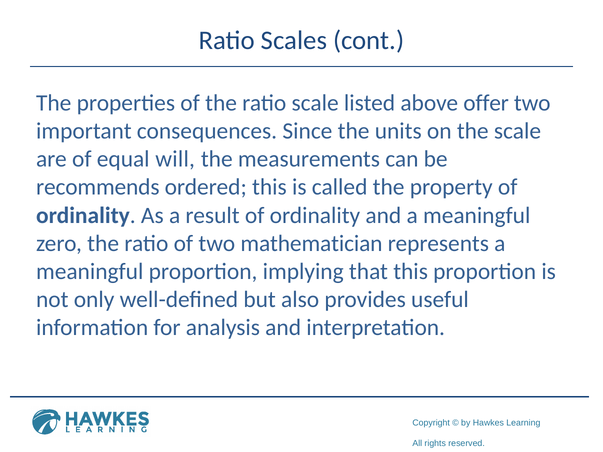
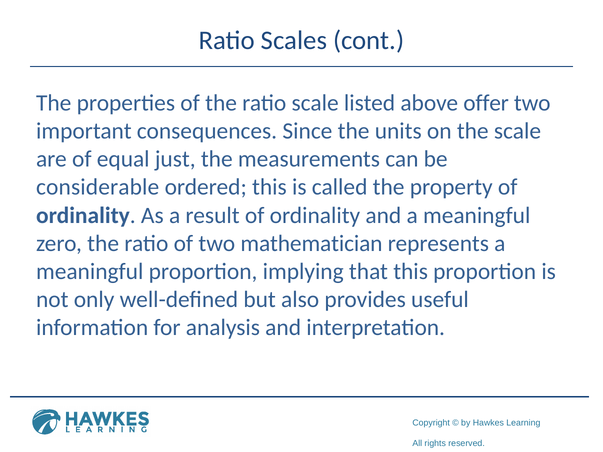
will: will -> just
recommends: recommends -> considerable
